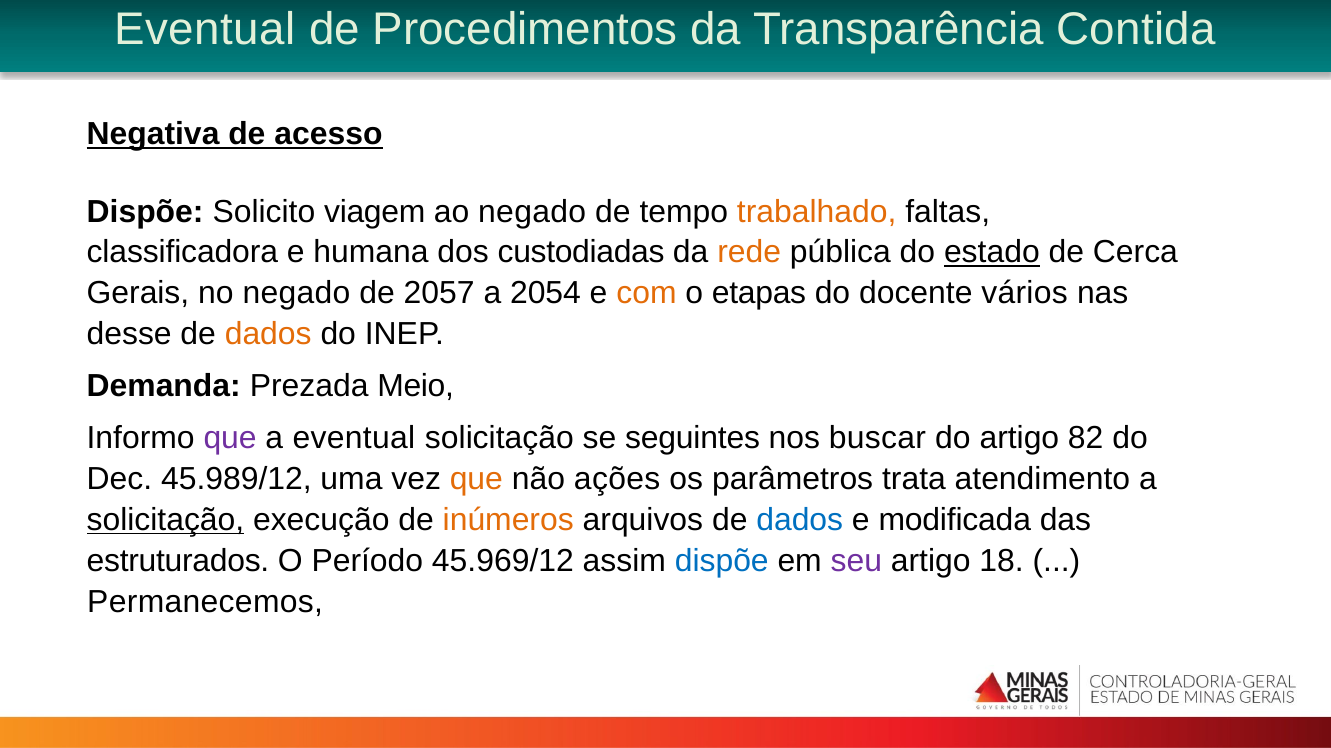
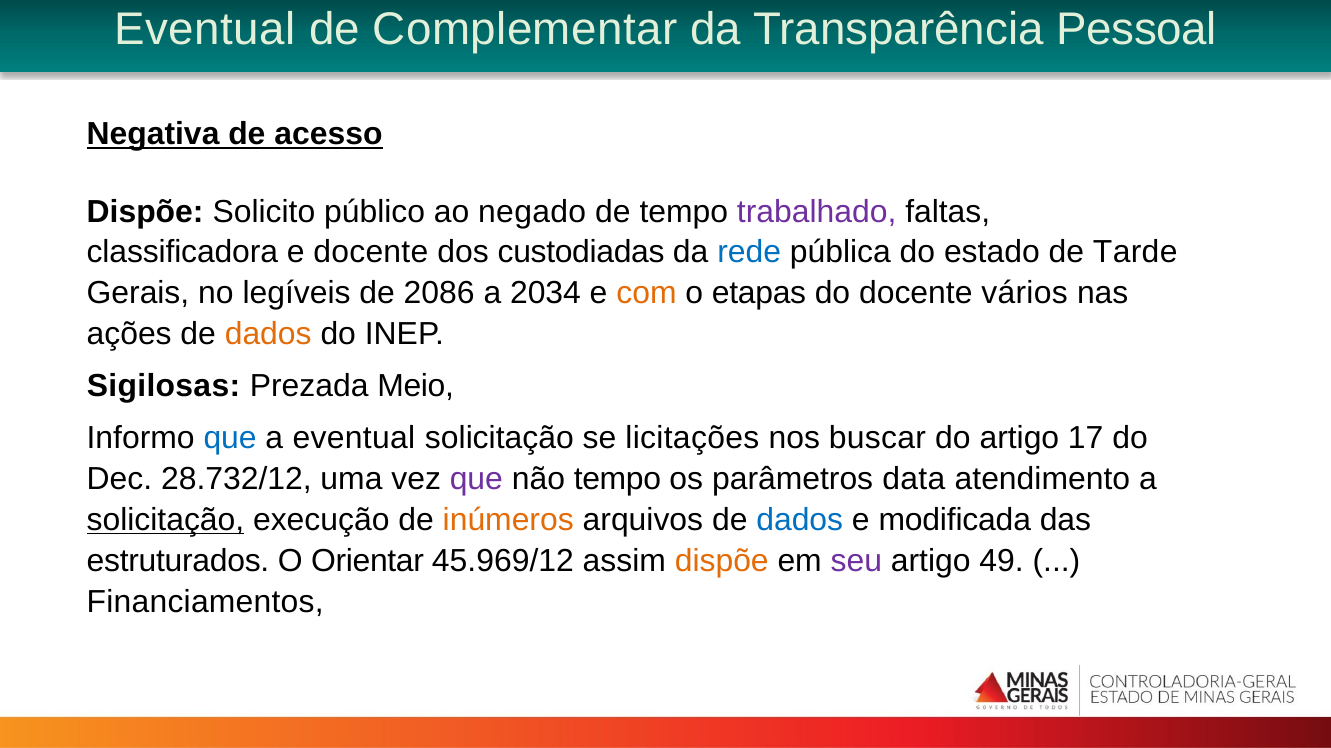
Procedimentos: Procedimentos -> Complementar
Contida: Contida -> Pessoal
viagem: viagem -> público
trabalhado colour: orange -> purple
e humana: humana -> docente
rede colour: orange -> blue
estado underline: present -> none
Cerca: Cerca -> Tarde
no negado: negado -> legíveis
2057: 2057 -> 2086
2054: 2054 -> 2034
desse: desse -> ações
Demanda: Demanda -> Sigilosas
que at (230, 438) colour: purple -> blue
seguintes: seguintes -> licitações
82: 82 -> 17
45.989/12: 45.989/12 -> 28.732/12
que at (476, 479) colour: orange -> purple
não ações: ações -> tempo
trata: trata -> data
Período: Período -> Orientar
dispõe at (722, 561) colour: blue -> orange
18: 18 -> 49
Permanecemos: Permanecemos -> Financiamentos
